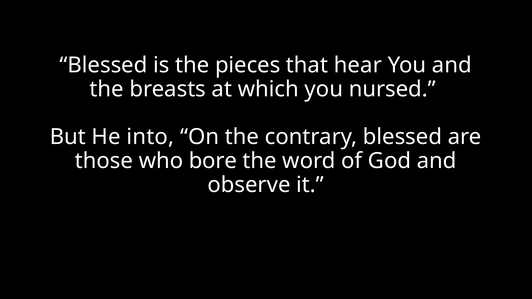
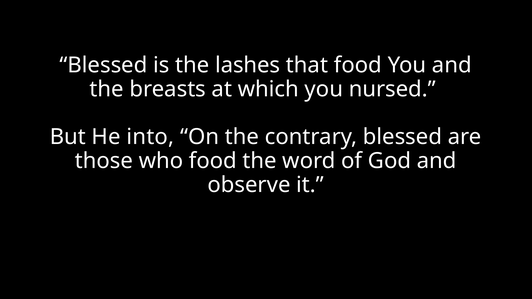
pieces: pieces -> lashes
that hear: hear -> food
who bore: bore -> food
